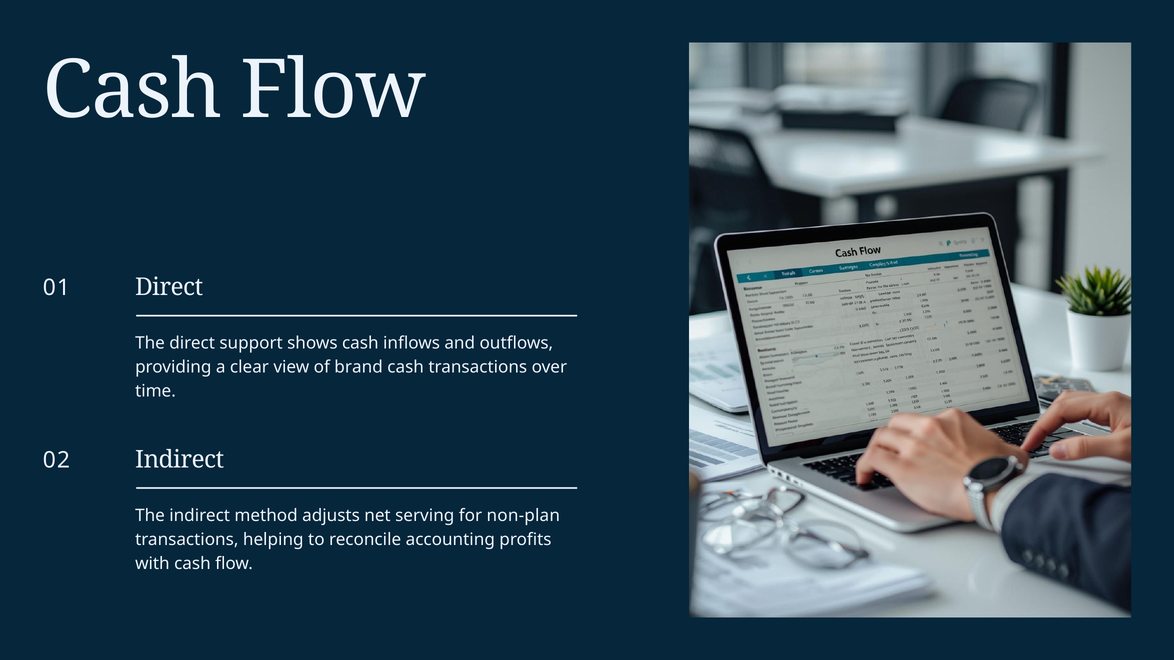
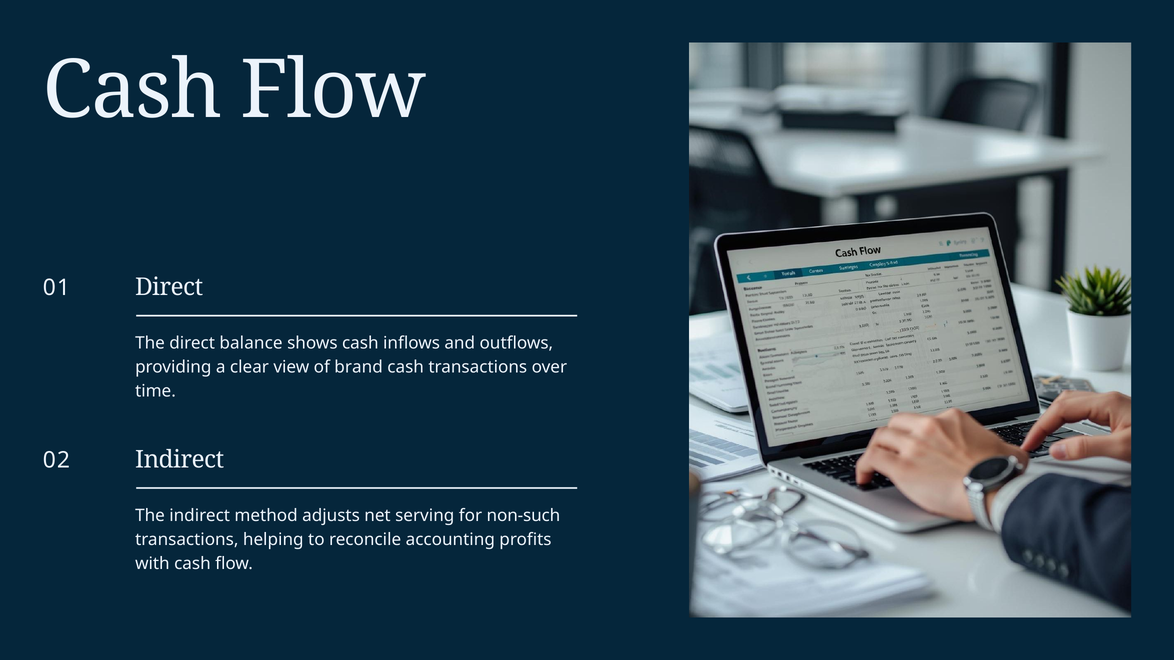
support: support -> balance
non-plan: non-plan -> non-such
